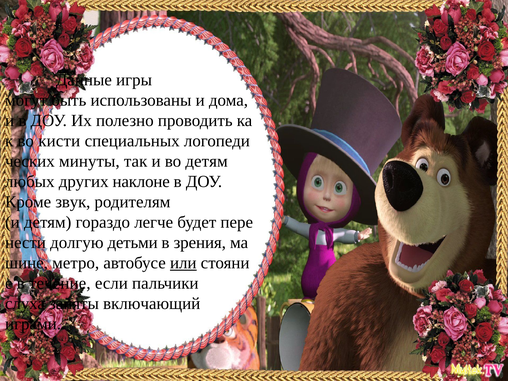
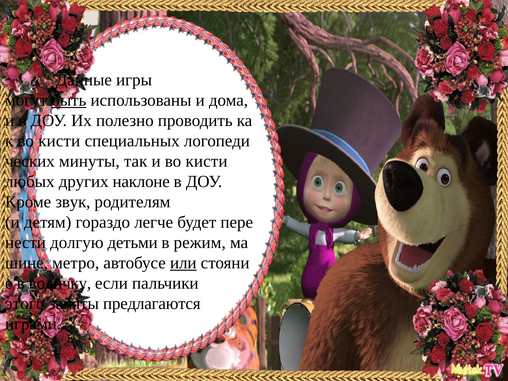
быть underline: none -> present
и во детям: детям -> кисти
зрения: зрения -> режим
течение: течение -> водичку
слуха: слуха -> этого
включающий: включающий -> предлагаются
